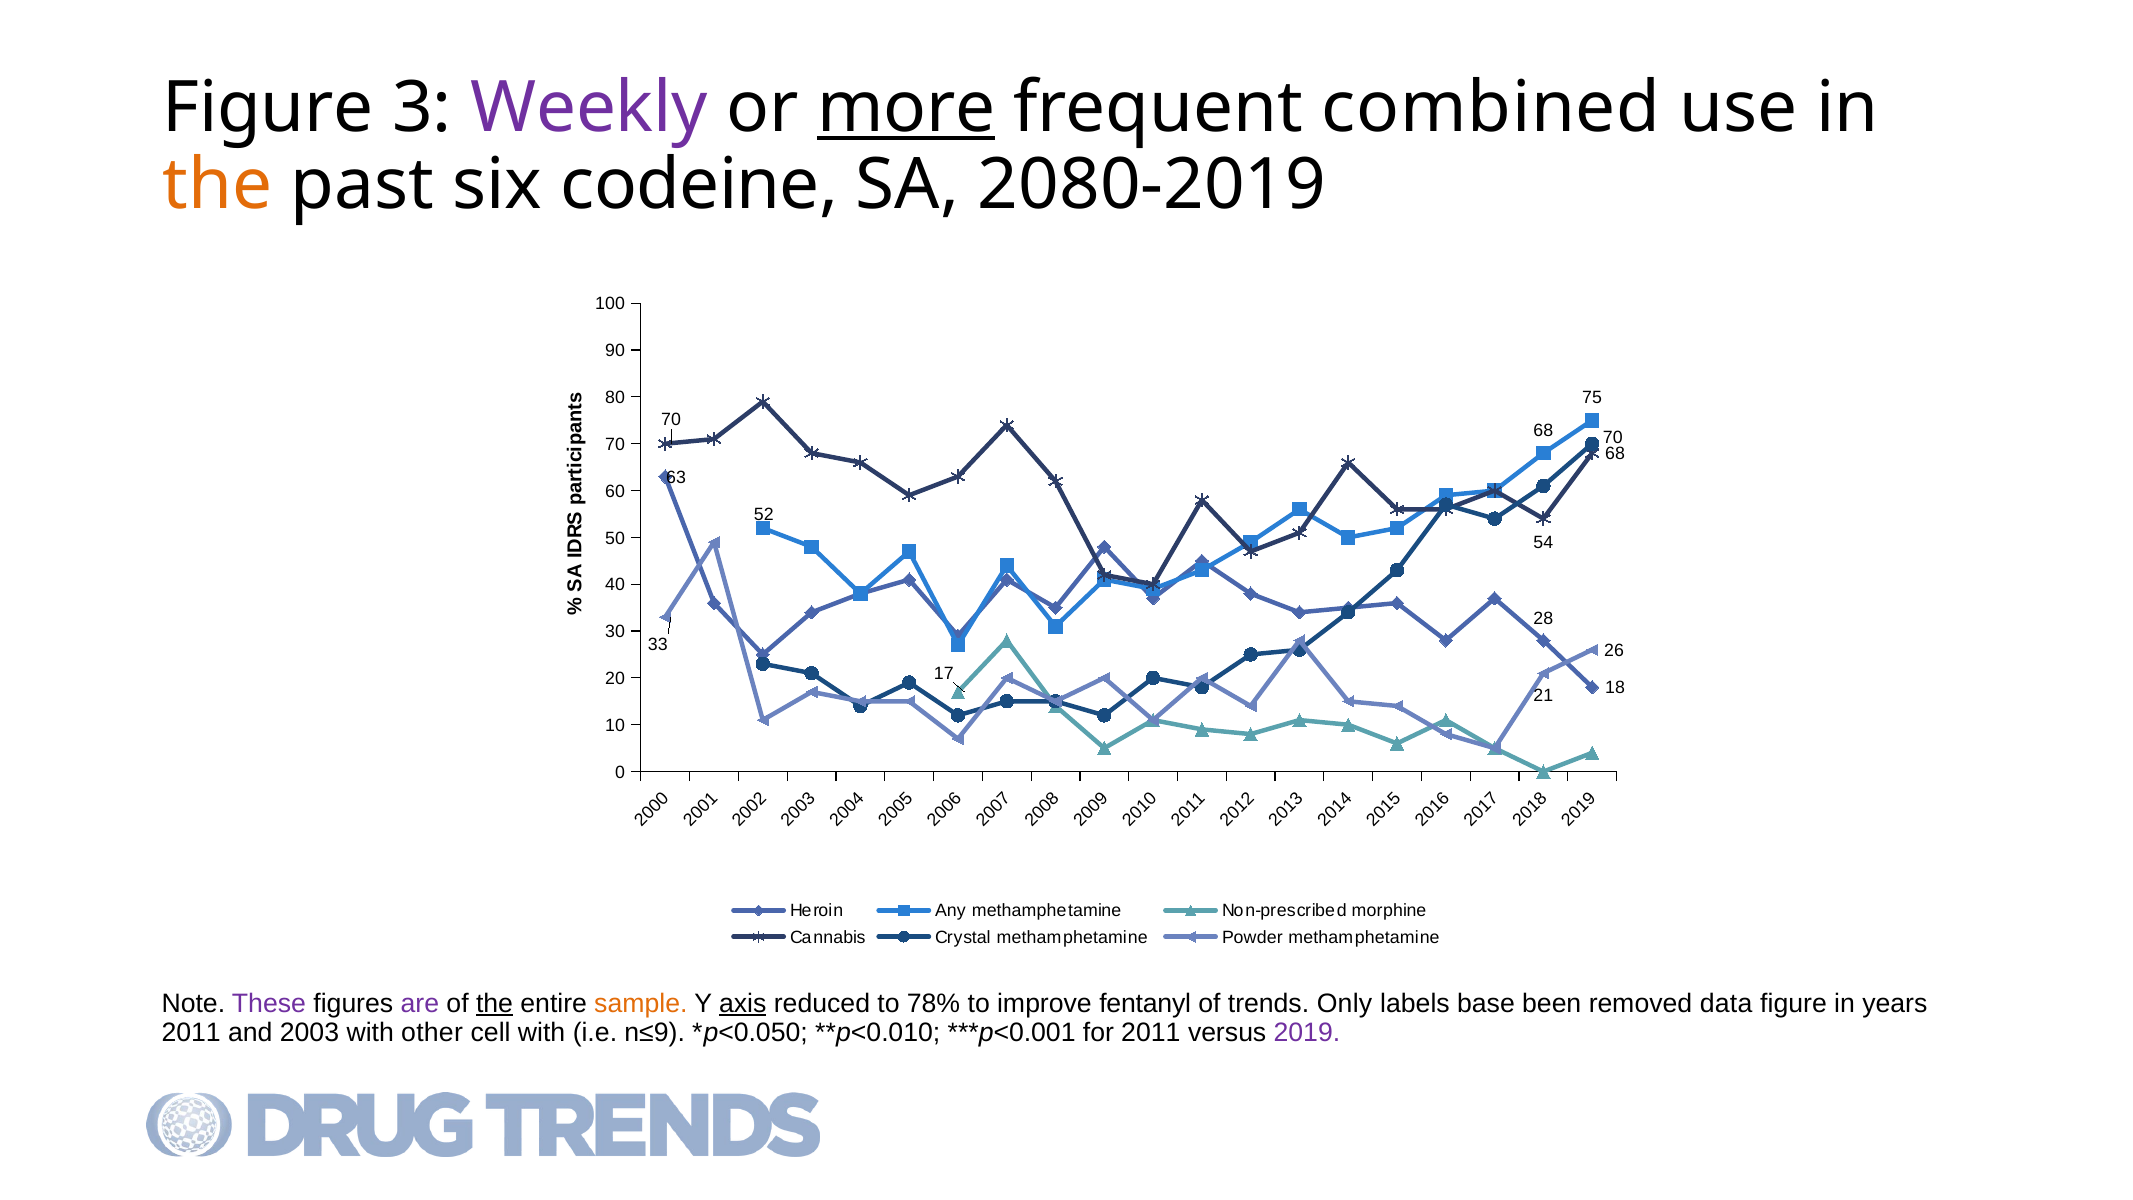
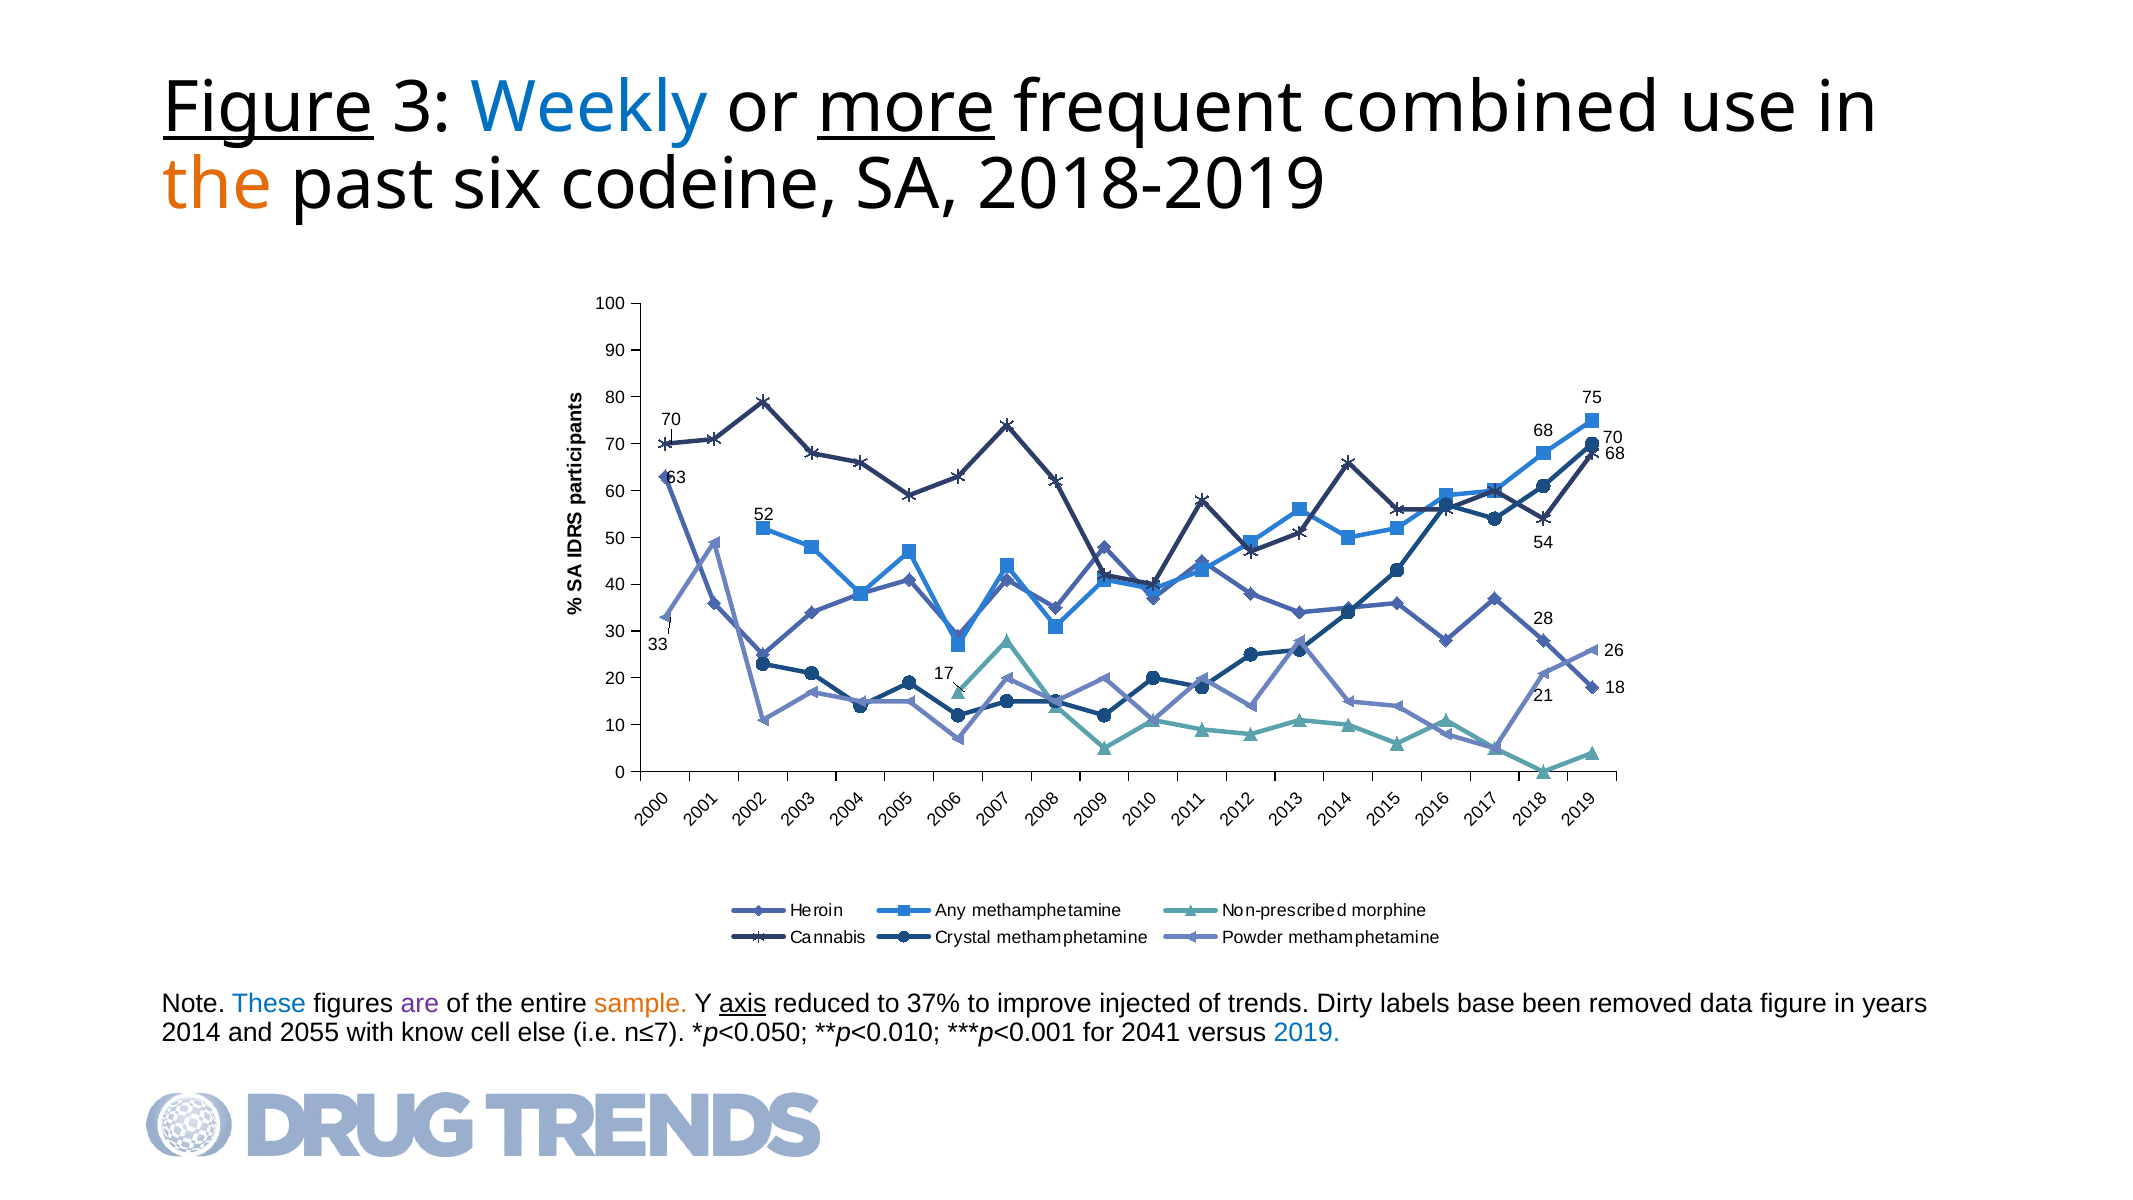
Figure at (268, 108) underline: none -> present
Weekly colour: purple -> blue
2080-2019: 2080-2019 -> 2018-2019
These colour: purple -> blue
the at (495, 1003) underline: present -> none
78%: 78% -> 37%
fentanyl: fentanyl -> injected
Only: Only -> Dirty
2011 at (191, 1032): 2011 -> 2014
2003: 2003 -> 2055
other: other -> know
cell with: with -> else
n≤9: n≤9 -> n≤7
for 2011: 2011 -> 2041
2019 colour: purple -> blue
